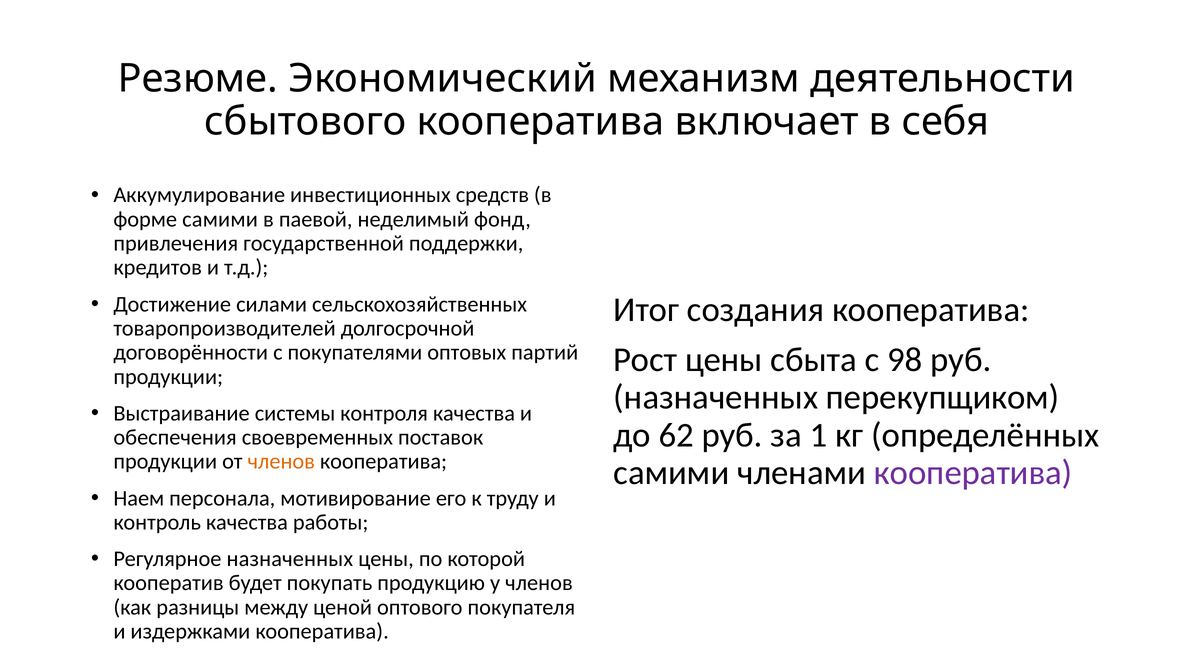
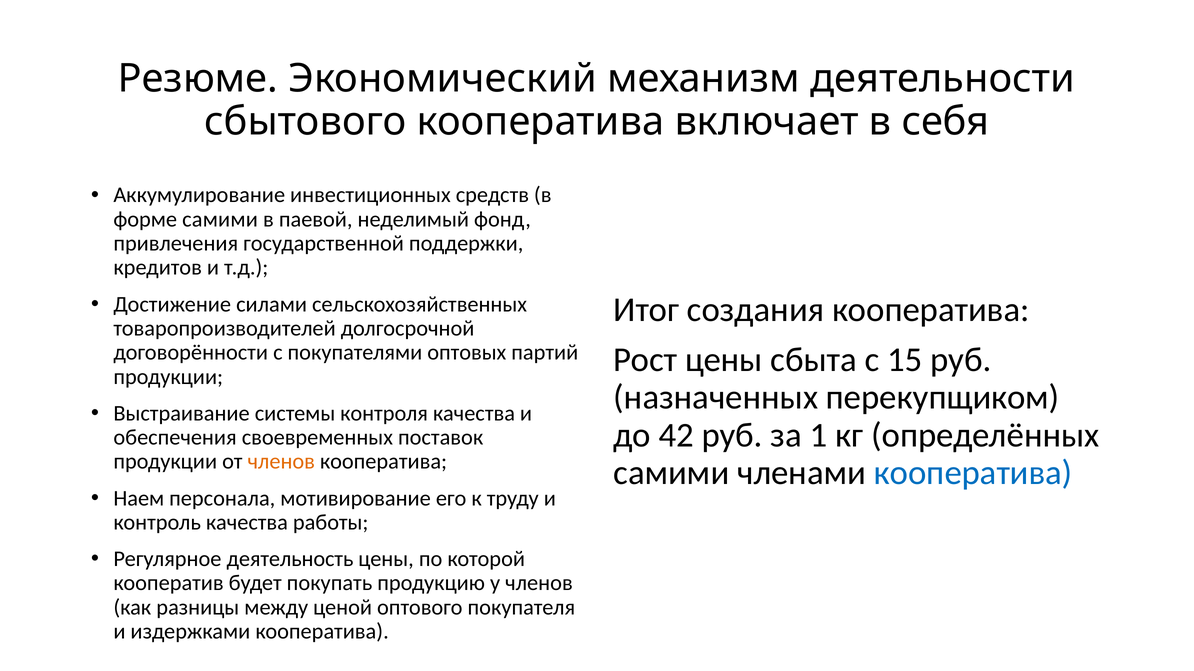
98: 98 -> 15
62: 62 -> 42
кооператива at (973, 473) colour: purple -> blue
Регулярное назначенных: назначенных -> деятельность
